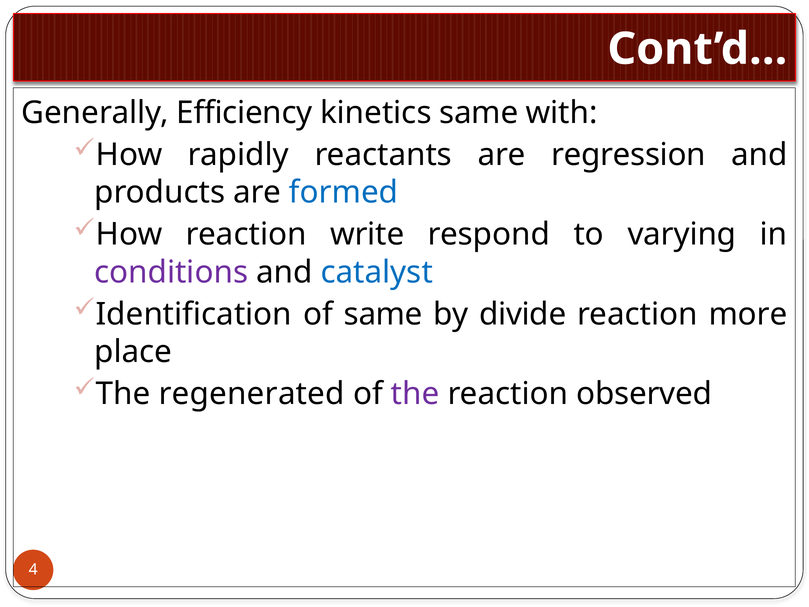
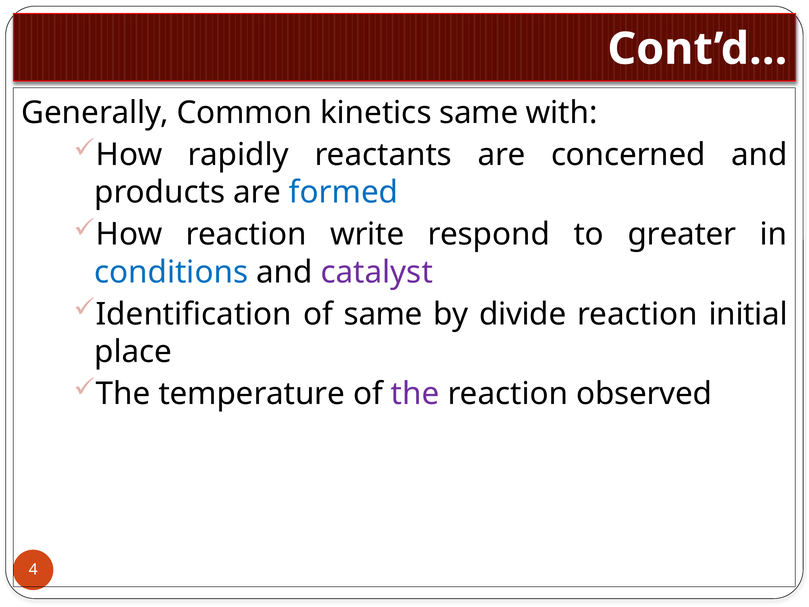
Efficiency: Efficiency -> Common
regression: regression -> concerned
varying: varying -> greater
conditions colour: purple -> blue
catalyst colour: blue -> purple
more: more -> initial
regenerated: regenerated -> temperature
